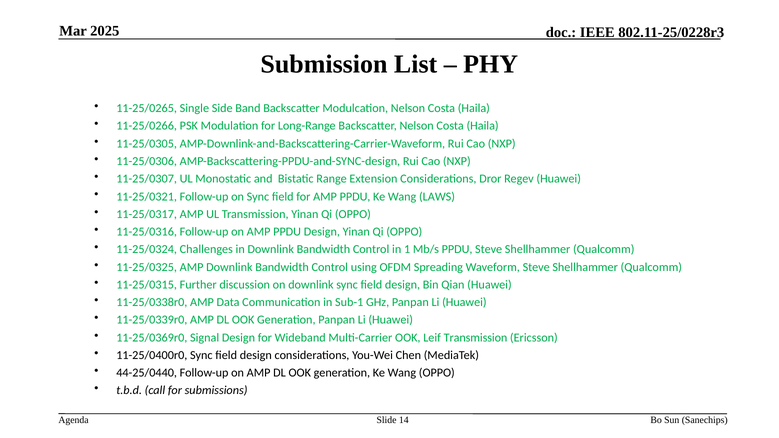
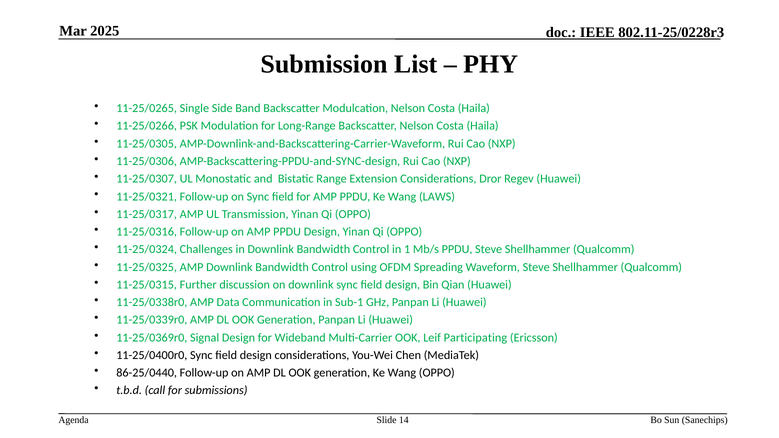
Leif Transmission: Transmission -> Participating
44-25/0440: 44-25/0440 -> 86-25/0440
